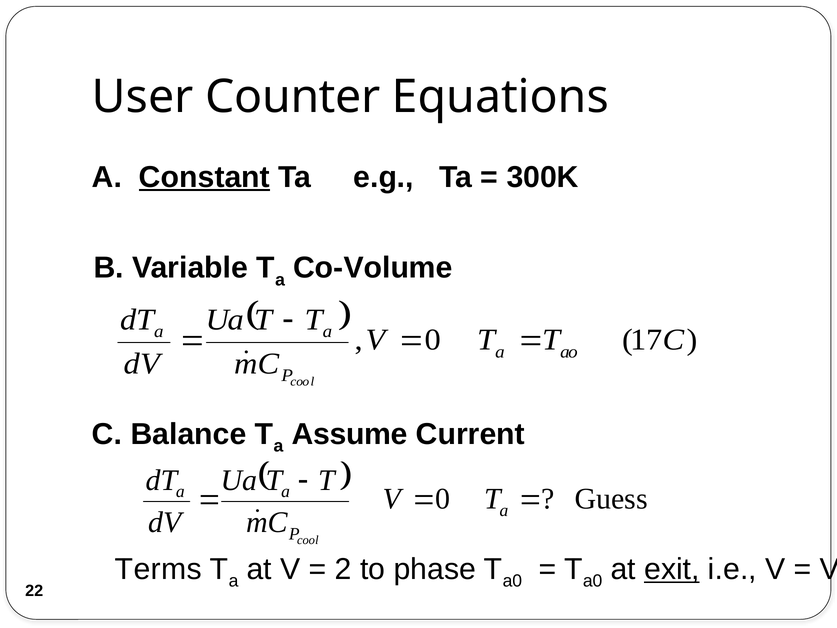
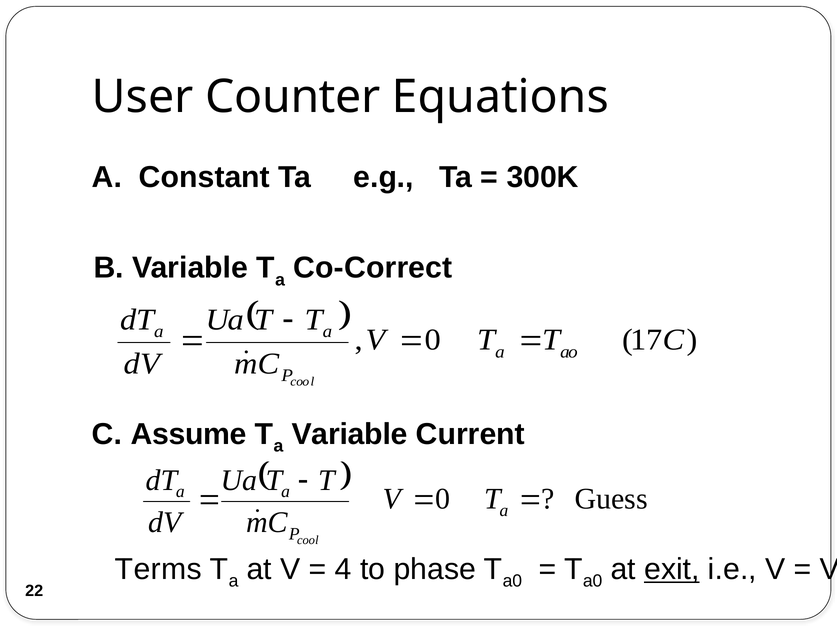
Constant underline: present -> none
Co-Volume: Co-Volume -> Co-Correct
Balance: Balance -> Assume
Assume at (350, 434): Assume -> Variable
2: 2 -> 4
